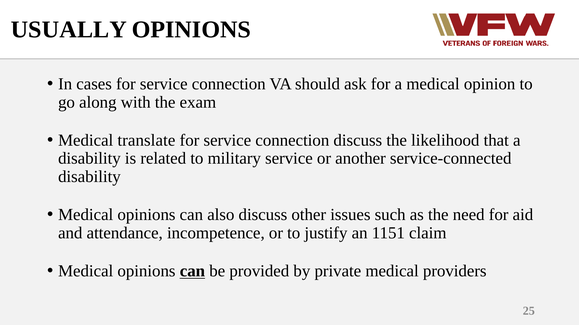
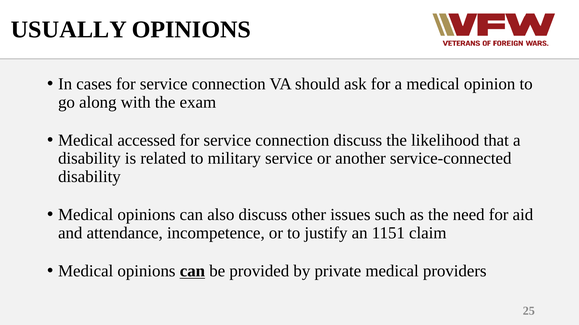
translate: translate -> accessed
